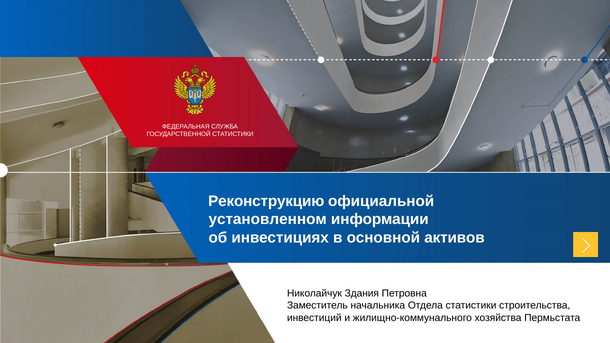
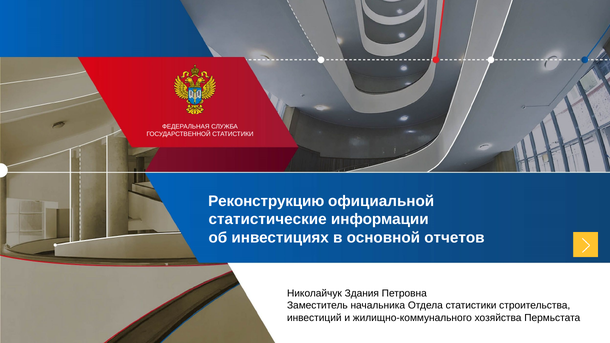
установленном: установленном -> статистические
активов: активов -> отчетов
